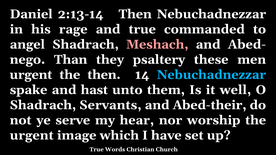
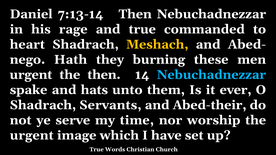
2:13-14: 2:13-14 -> 7:13-14
angel: angel -> heart
Meshach colour: pink -> yellow
Than: Than -> Hath
psaltery: psaltery -> burning
hast: hast -> hats
well: well -> ever
hear: hear -> time
